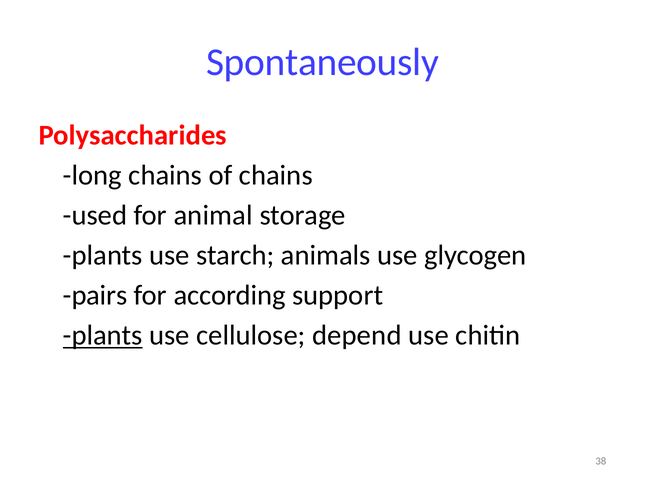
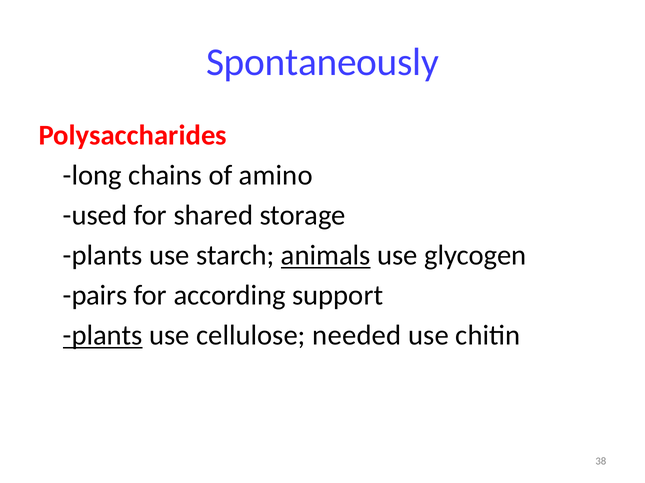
of chains: chains -> amino
animal: animal -> shared
animals underline: none -> present
depend: depend -> needed
